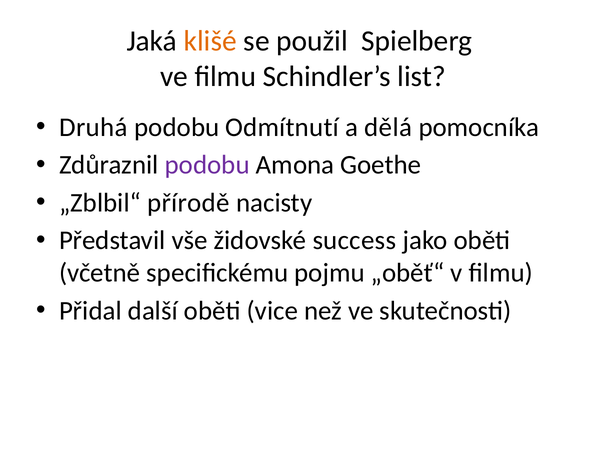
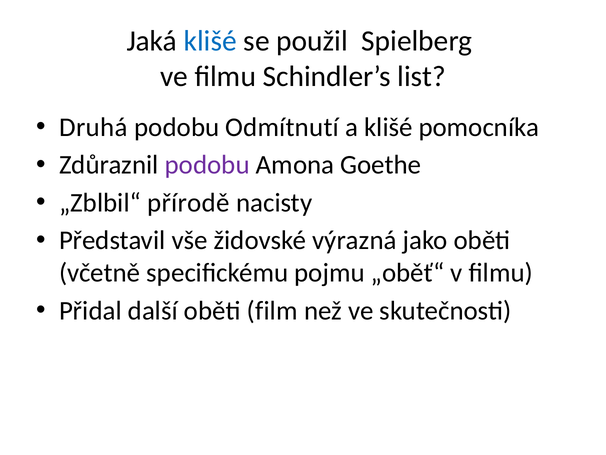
klišé at (210, 41) colour: orange -> blue
a dělá: dělá -> klišé
success: success -> výrazná
vice: vice -> film
